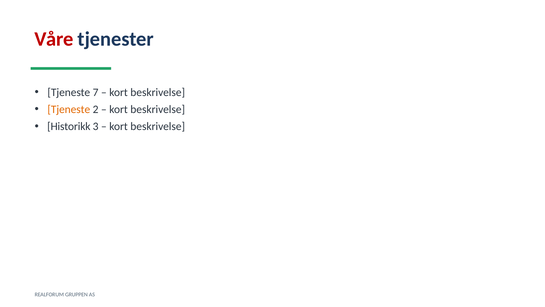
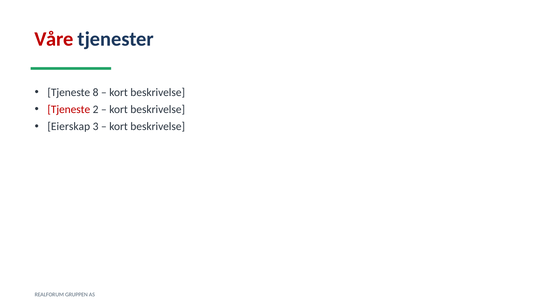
7: 7 -> 8
Tjeneste at (69, 109) colour: orange -> red
Historikk: Historikk -> Eierskap
